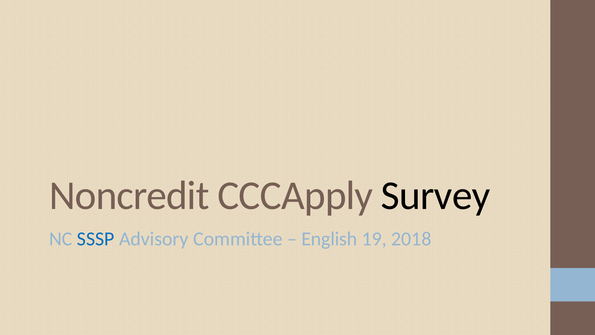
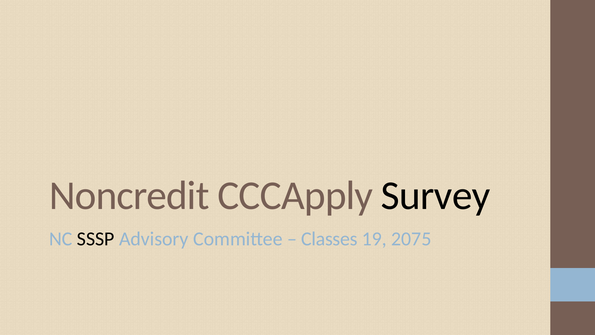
SSSP colour: blue -> black
English: English -> Classes
2018: 2018 -> 2075
